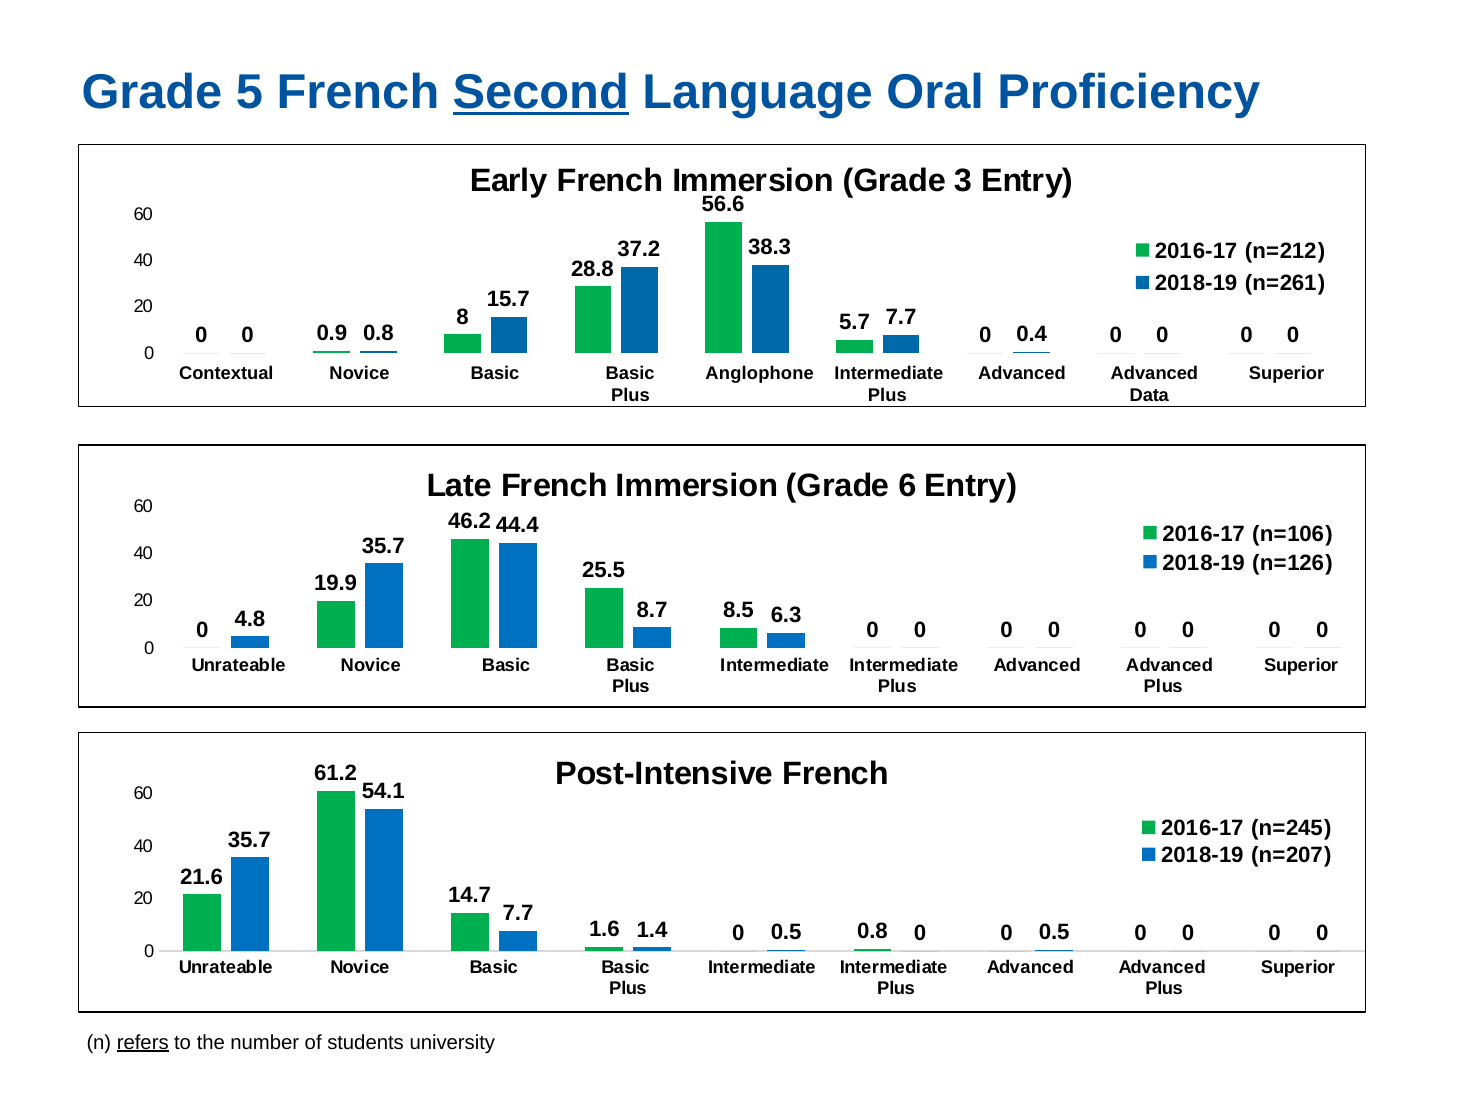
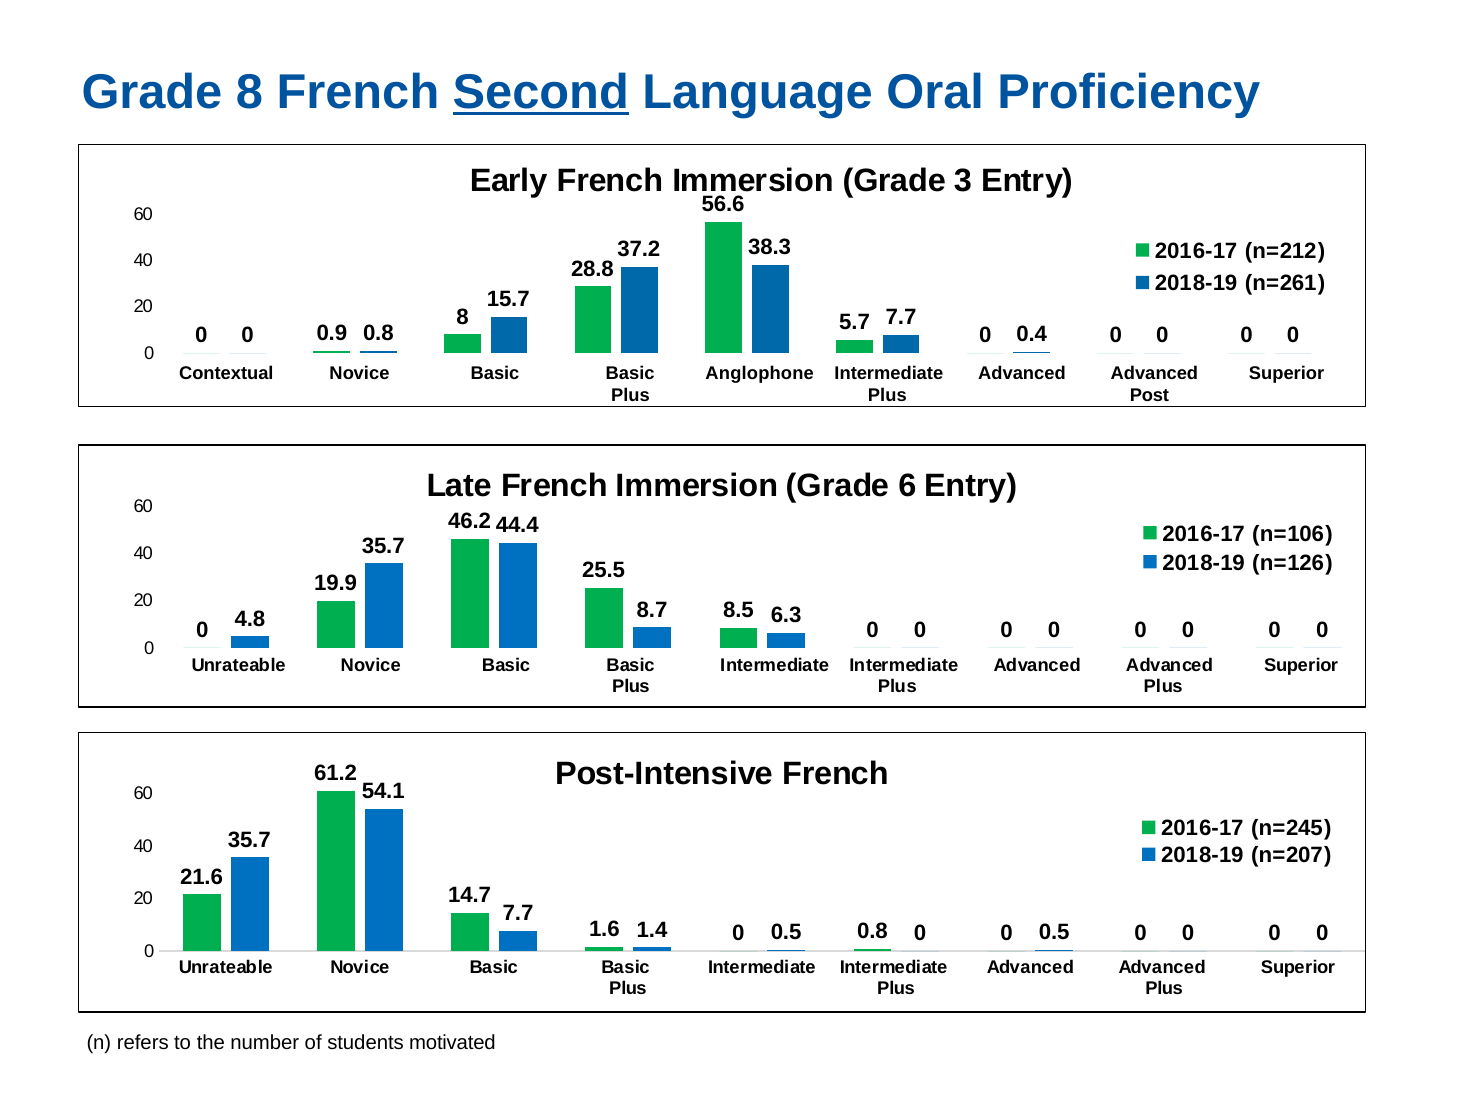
Grade 5: 5 -> 8
Data: Data -> Post
refers underline: present -> none
university: university -> motivated
